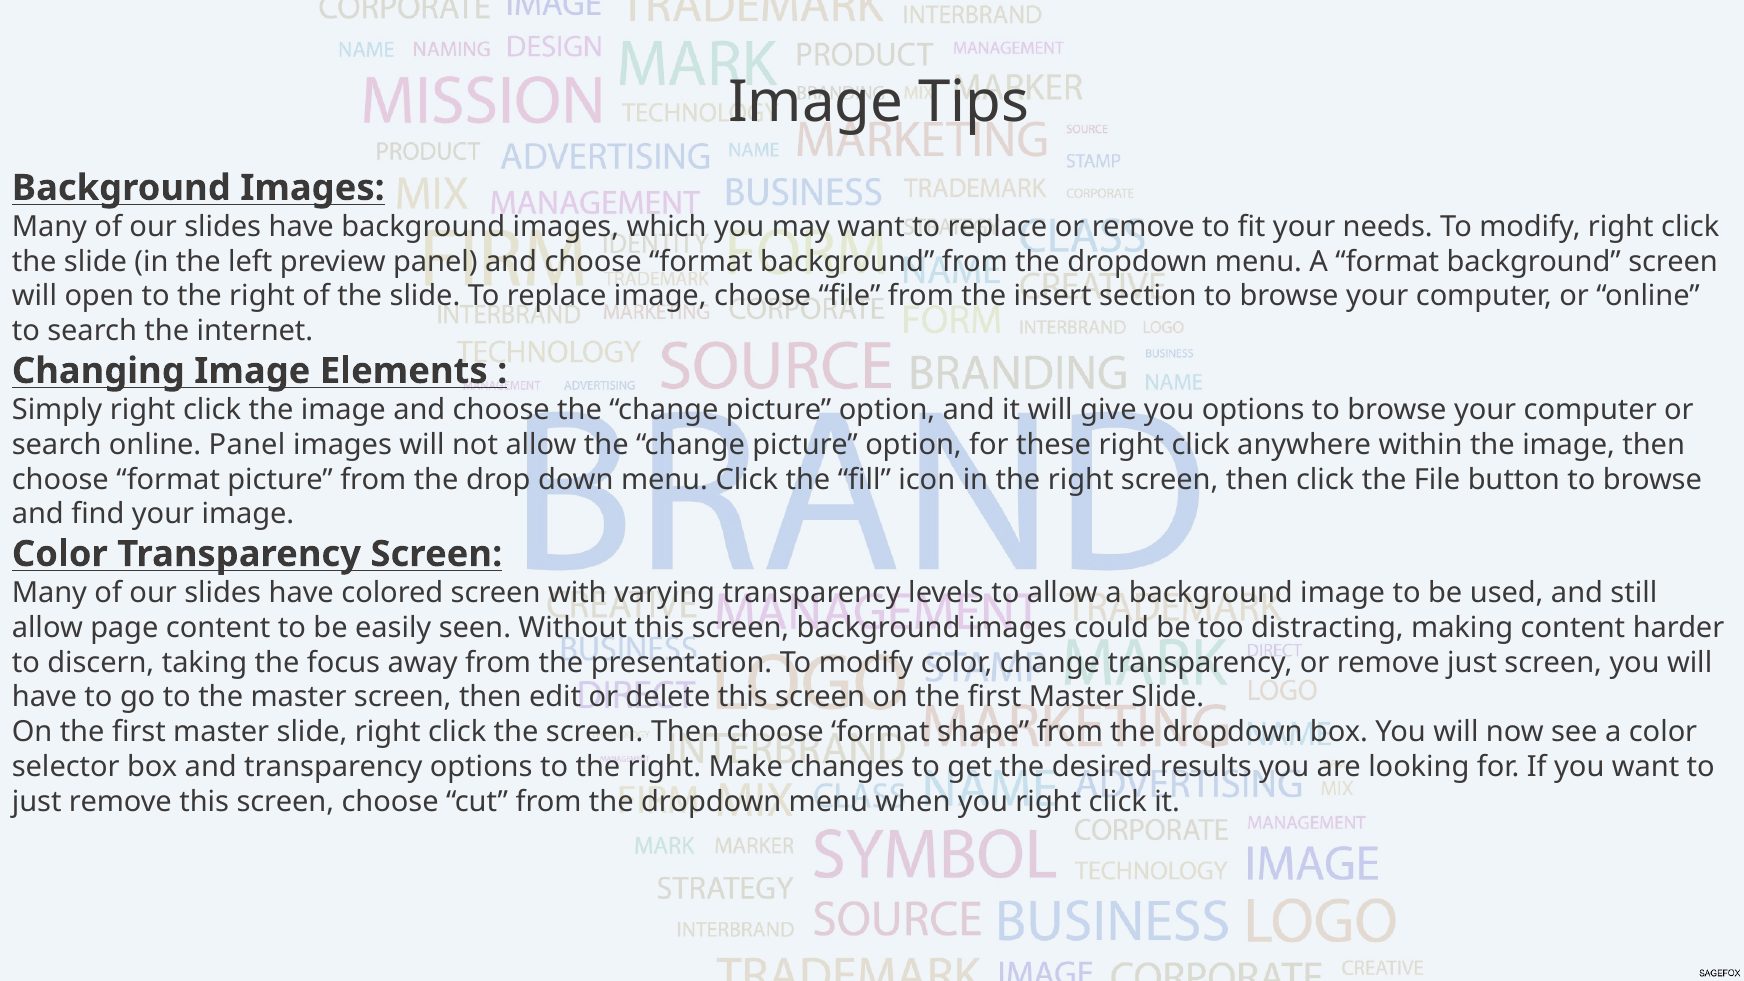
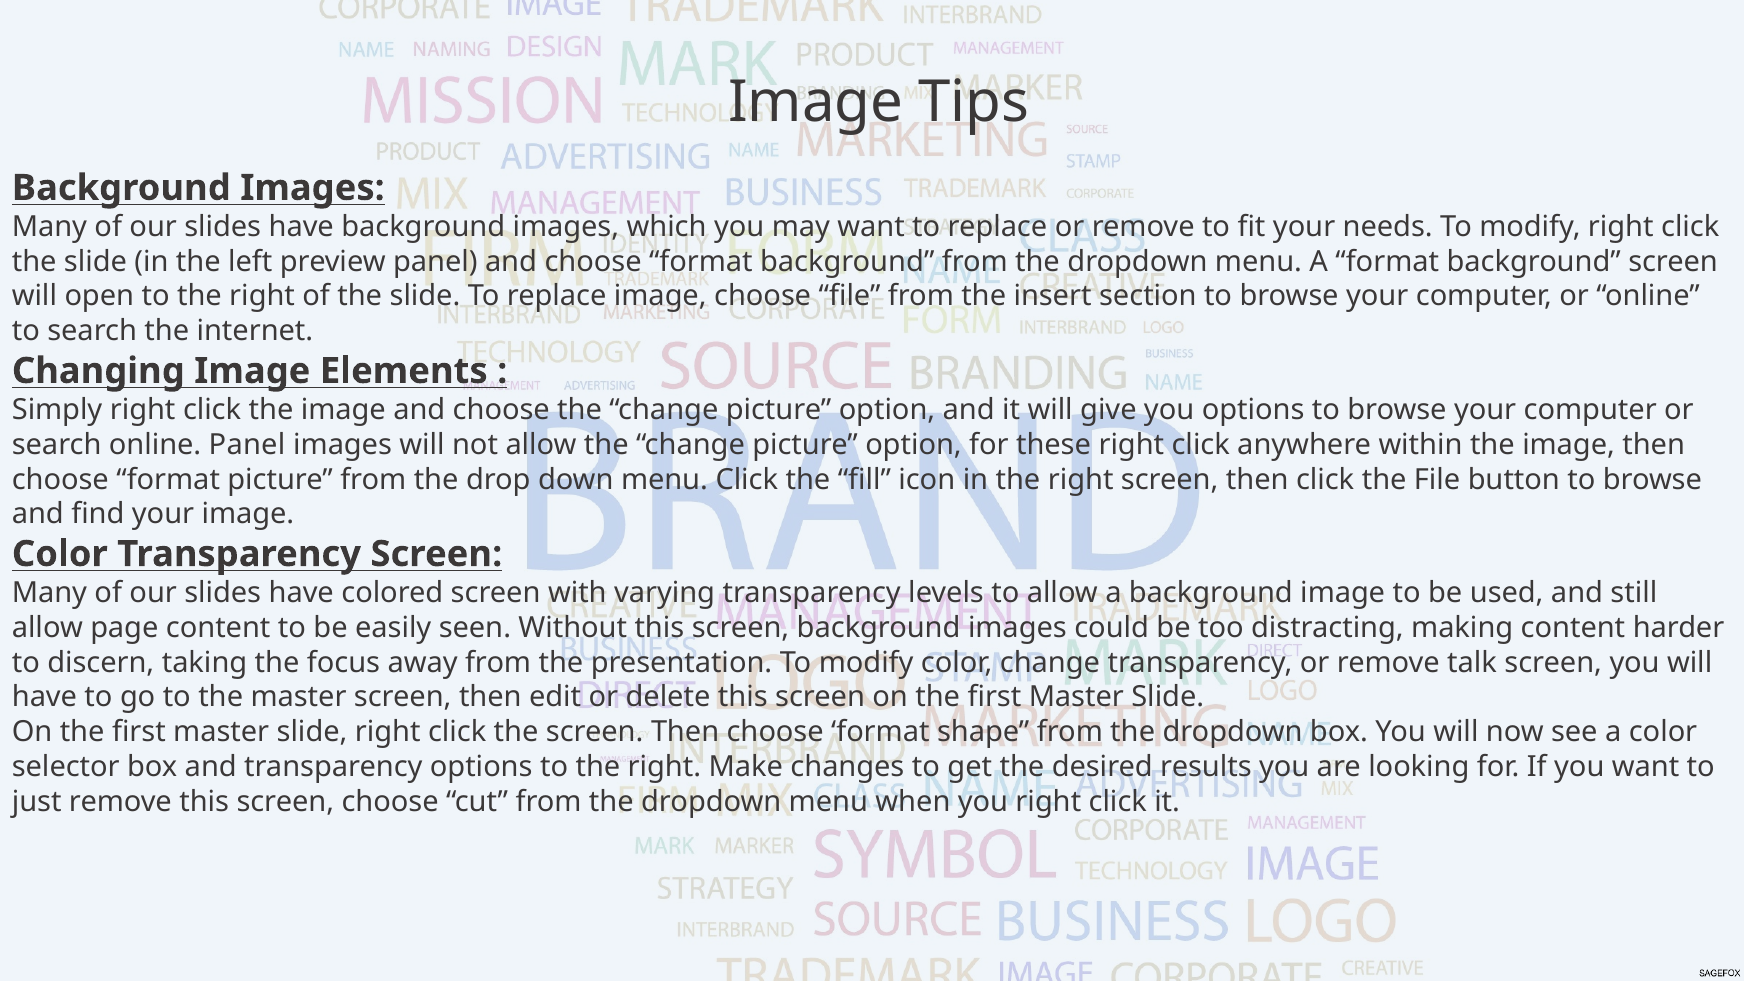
remove just: just -> talk
